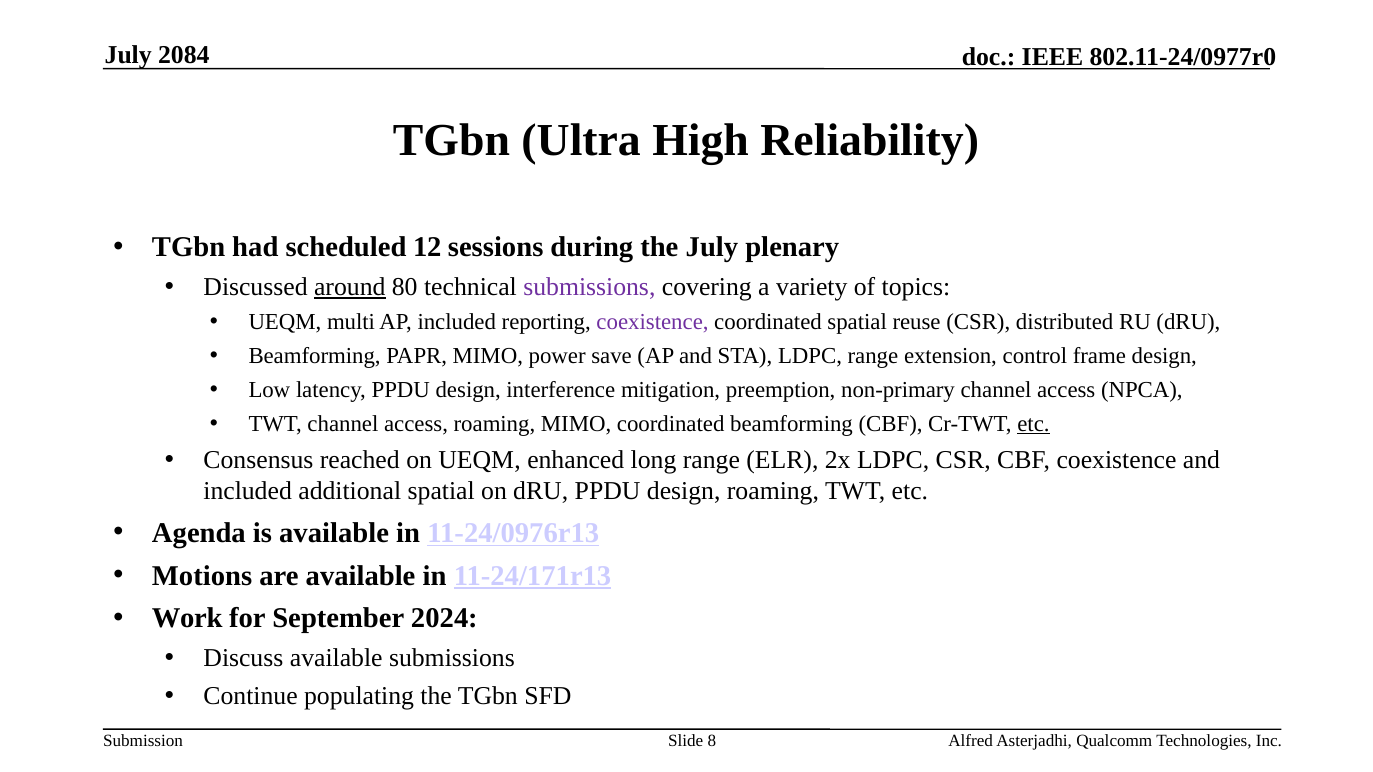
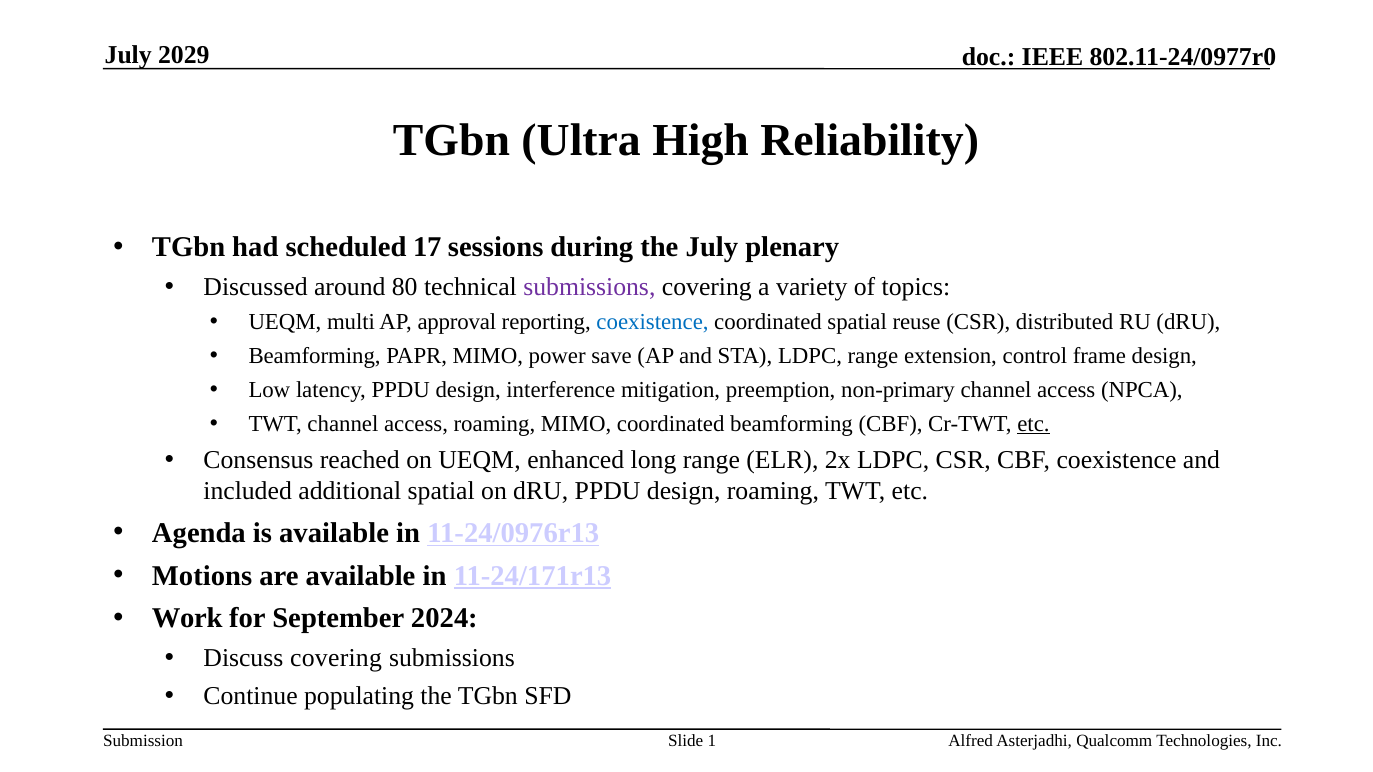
2084: 2084 -> 2029
12: 12 -> 17
around underline: present -> none
AP included: included -> approval
coexistence at (653, 322) colour: purple -> blue
Discuss available: available -> covering
8: 8 -> 1
